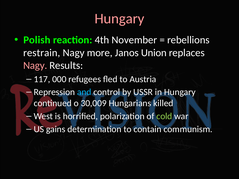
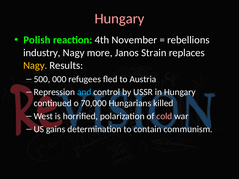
restrain: restrain -> industry
Union: Union -> Strain
Nagy at (35, 66) colour: pink -> yellow
117: 117 -> 500
30,009: 30,009 -> 70,000
cold colour: light green -> pink
